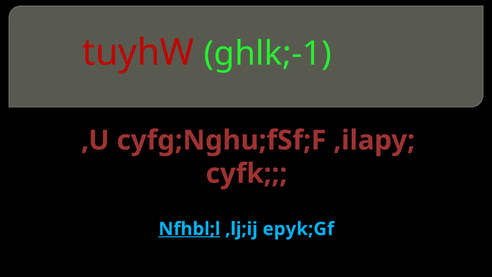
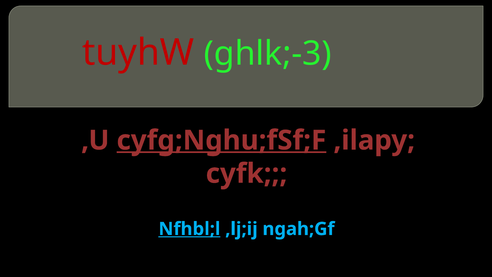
ghlk;-1: ghlk;-1 -> ghlk;-3
cyfg;Nghu;fSf;F underline: none -> present
epyk;Gf: epyk;Gf -> ngah;Gf
